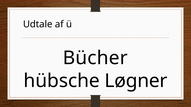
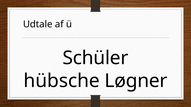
Bücher: Bücher -> Schüler
